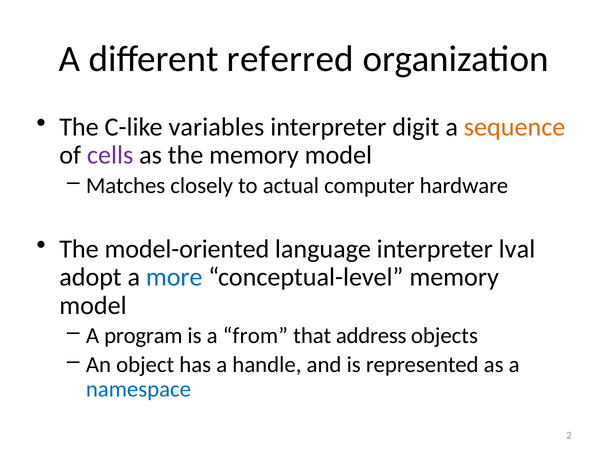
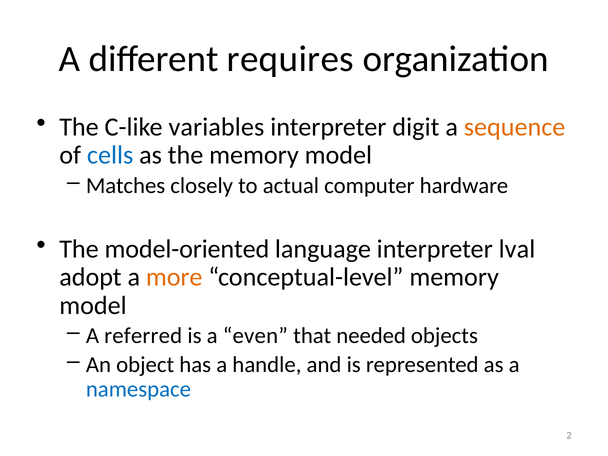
referred: referred -> requires
cells colour: purple -> blue
more colour: blue -> orange
program: program -> referred
from: from -> even
address: address -> needed
